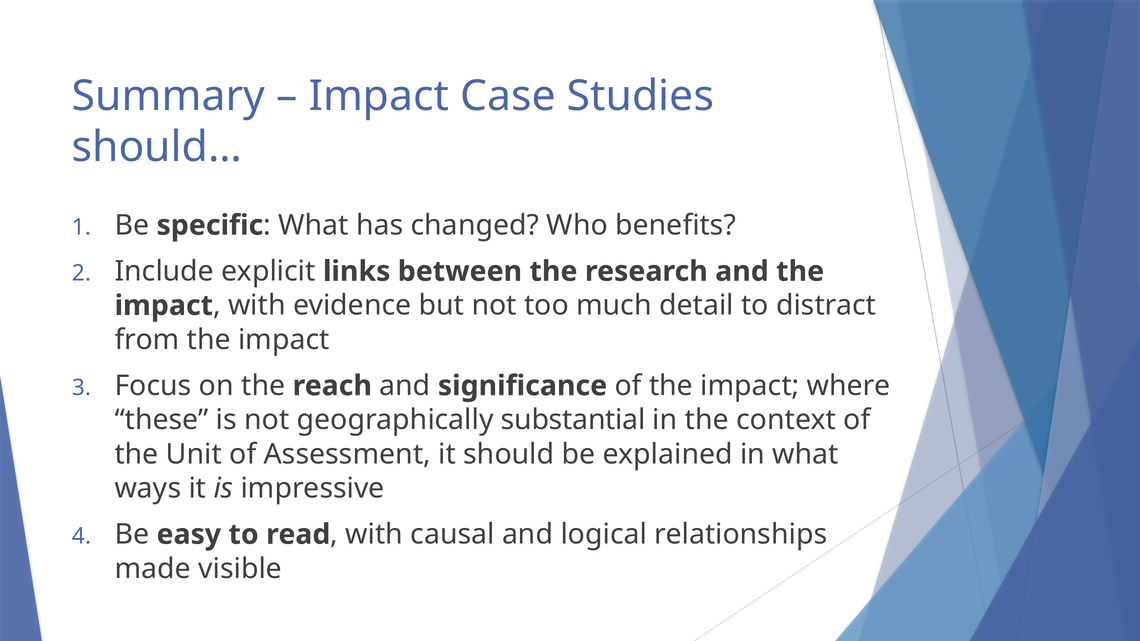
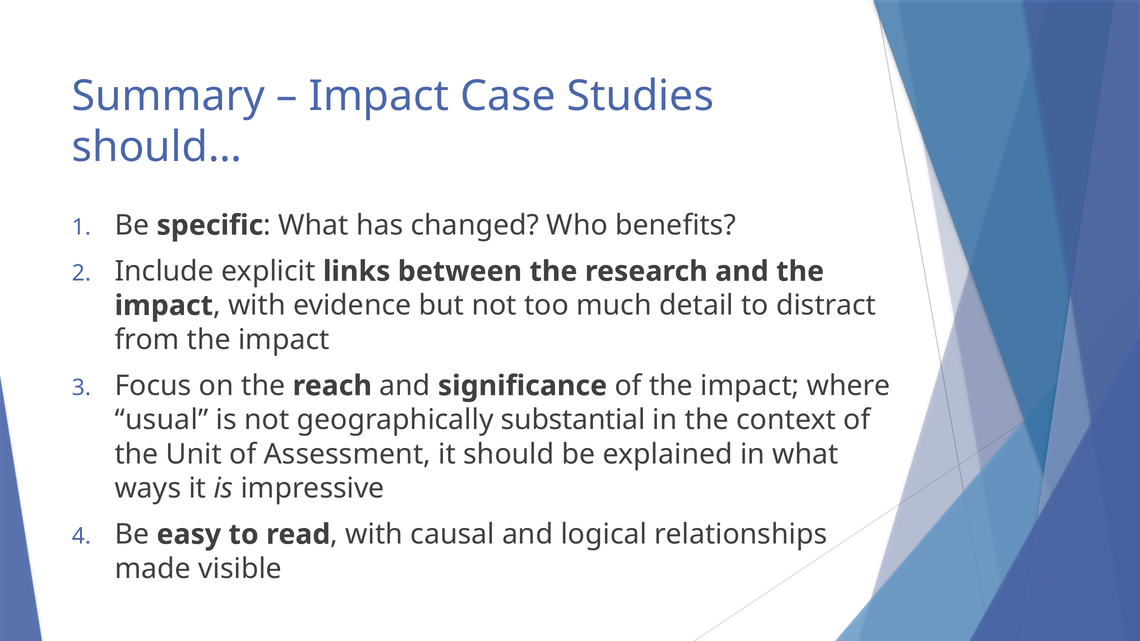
these: these -> usual
